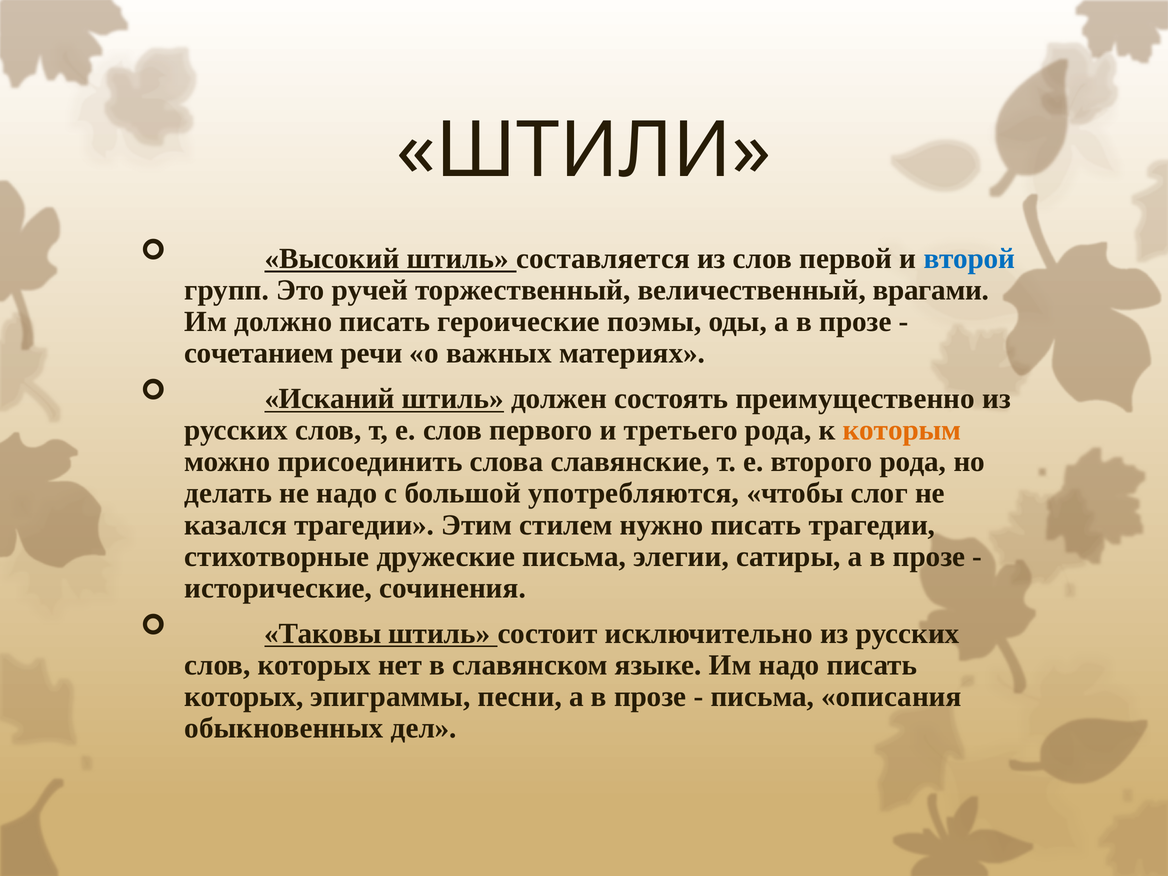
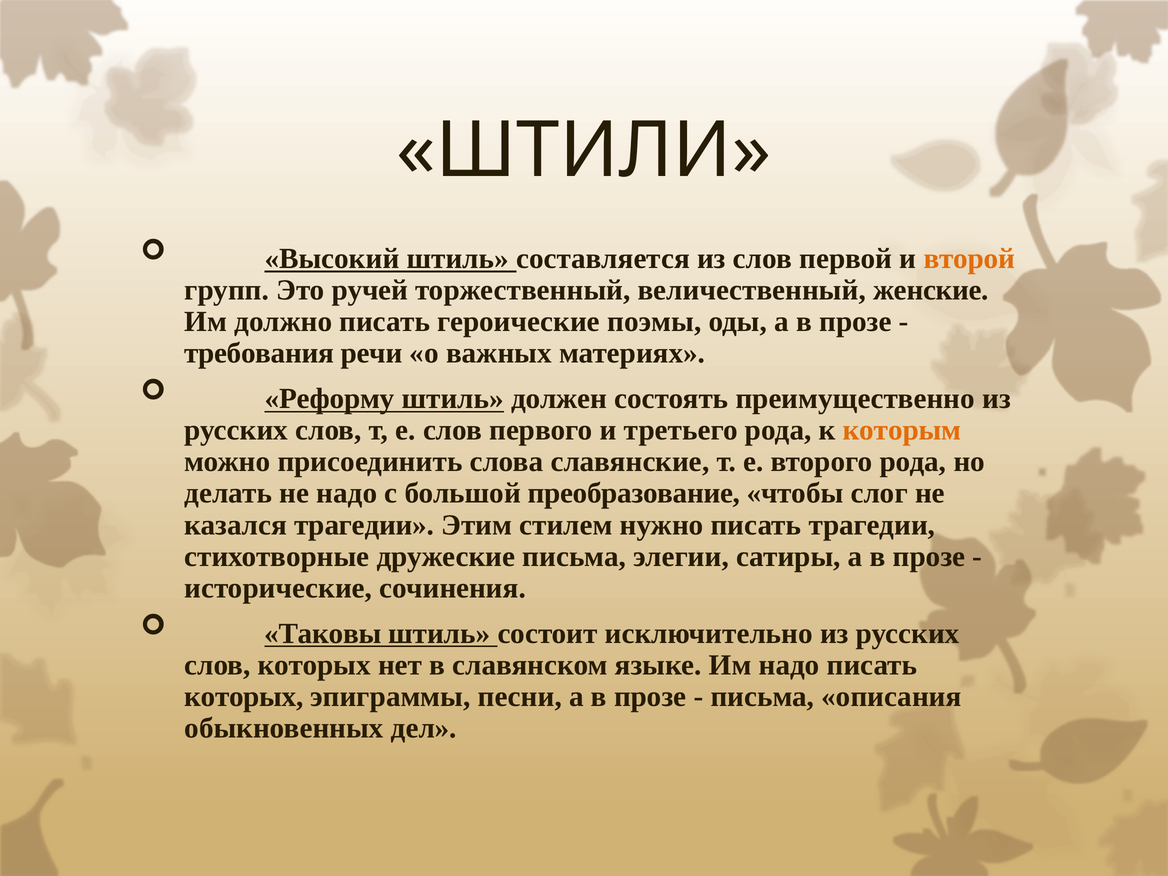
второй colour: blue -> orange
врагами: врагами -> женские
сочетанием: сочетанием -> требования
Исканий: Исканий -> Реформу
употребляются: употребляются -> преобразование
